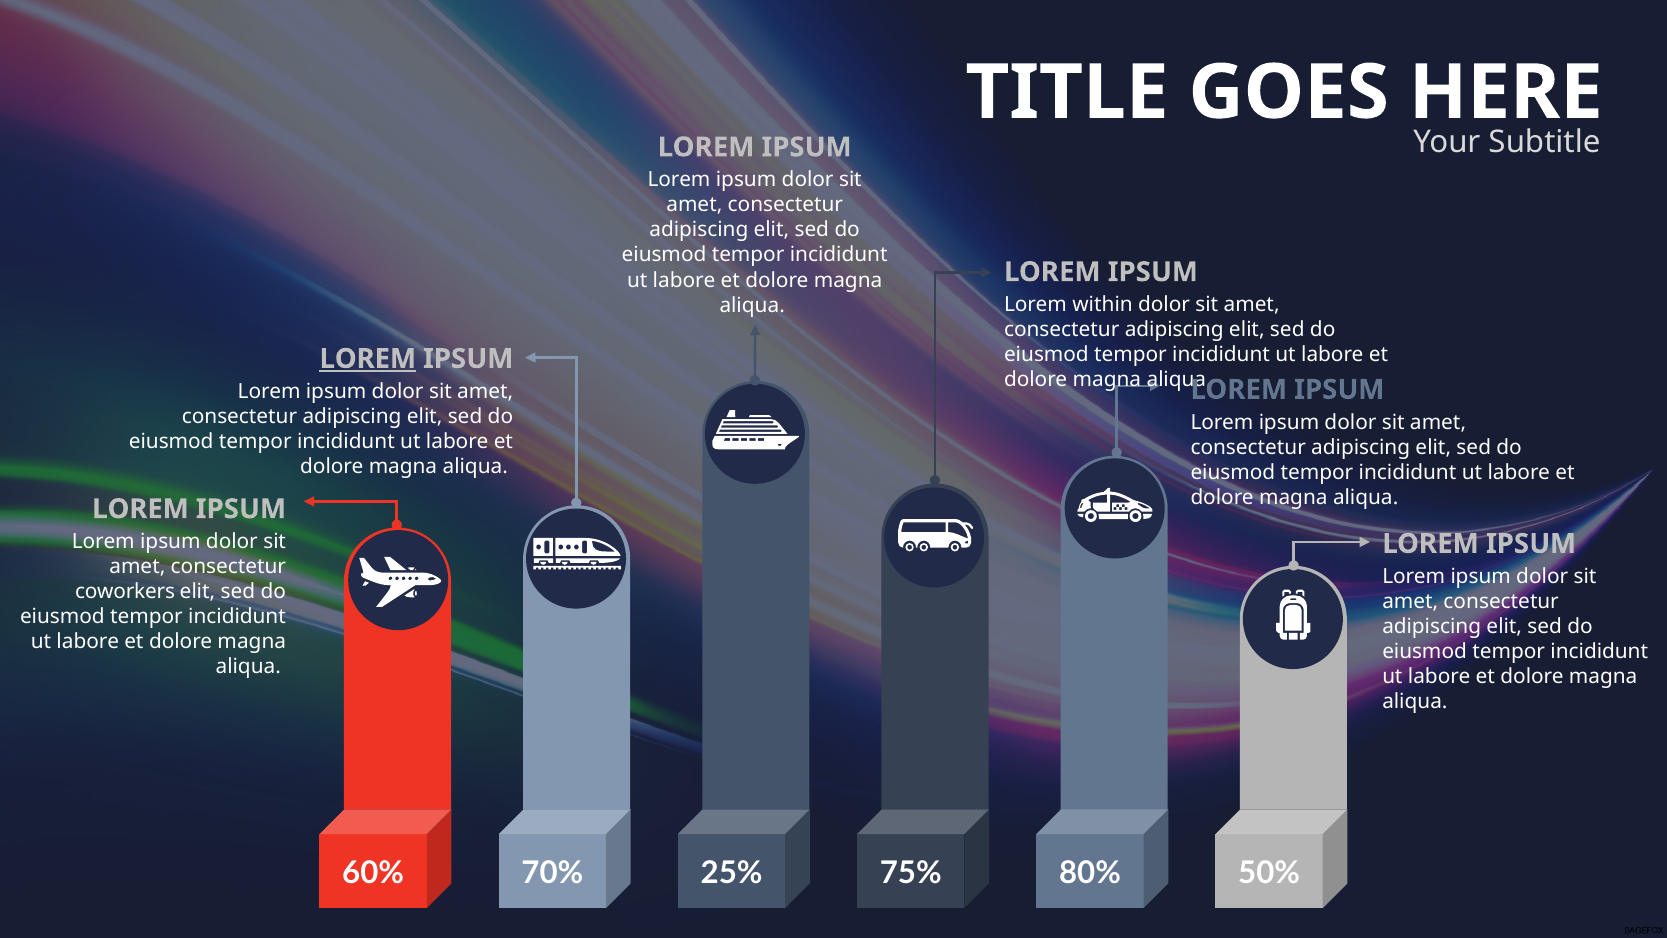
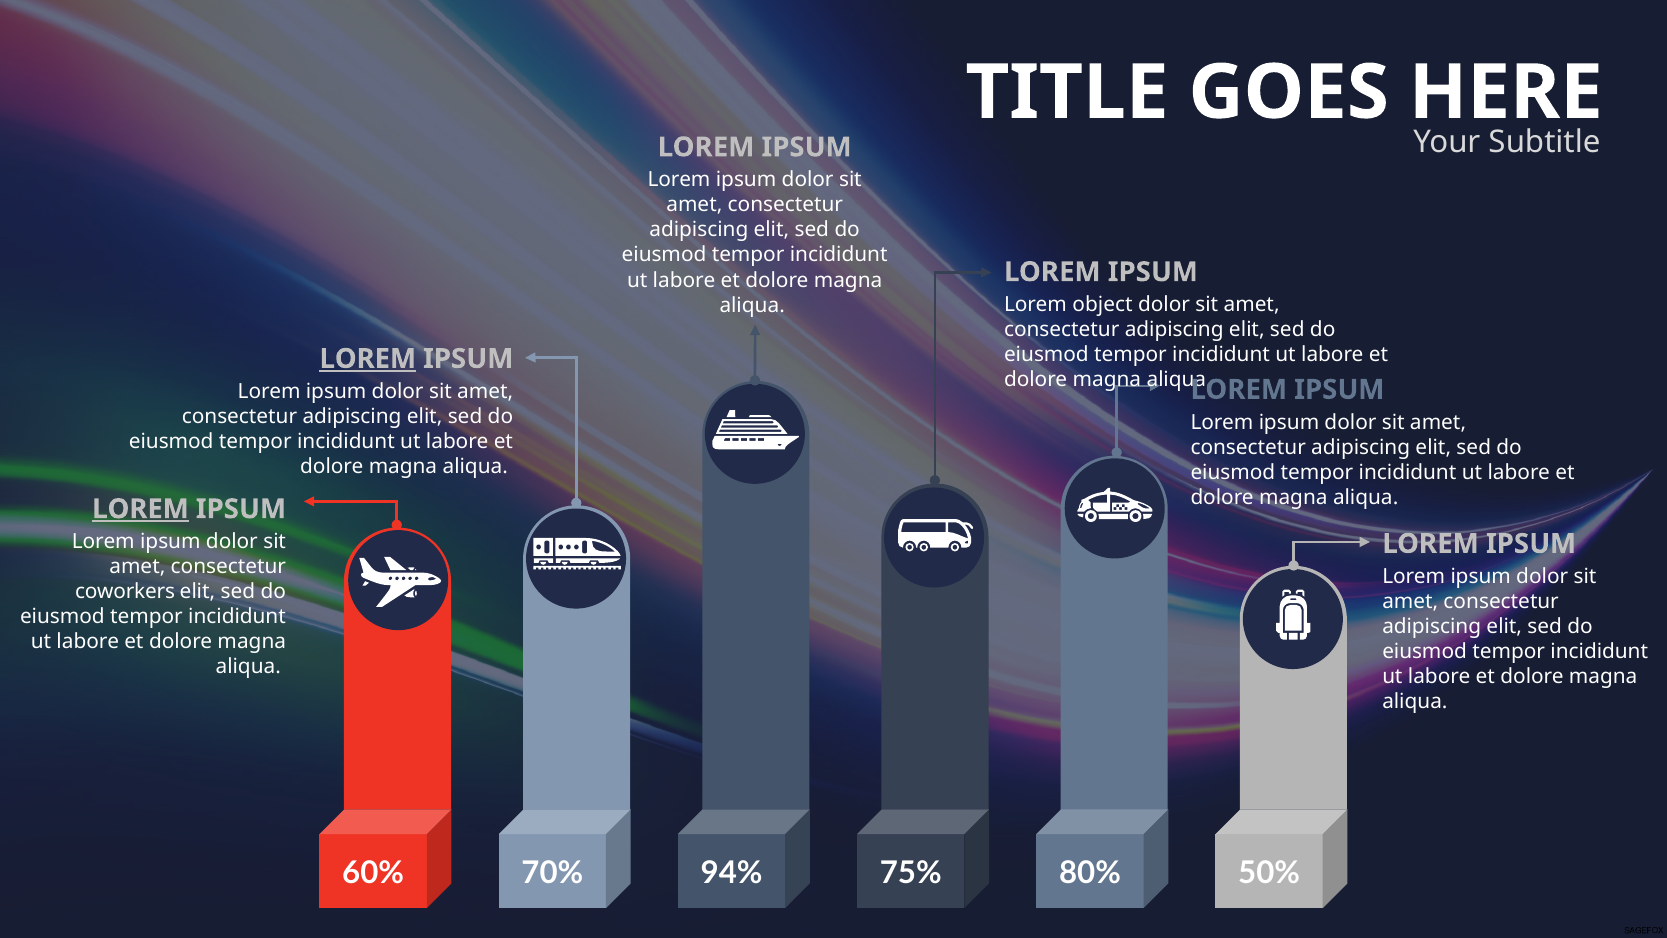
within: within -> object
LOREM at (141, 509) underline: none -> present
25%: 25% -> 94%
